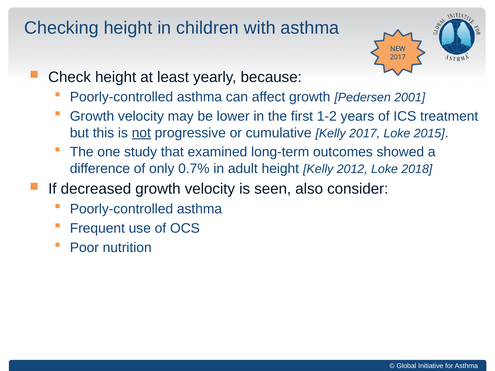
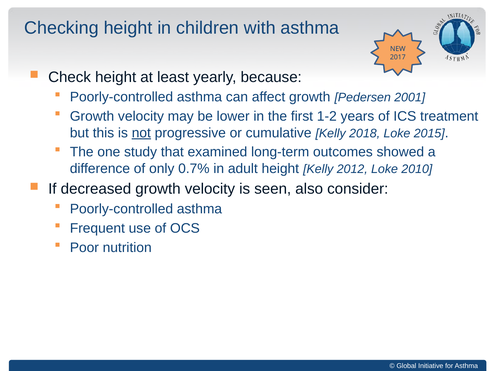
Kelly 2017: 2017 -> 2018
2018: 2018 -> 2010
